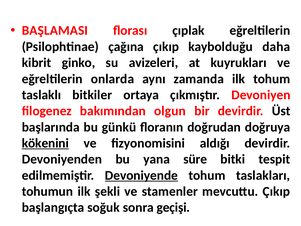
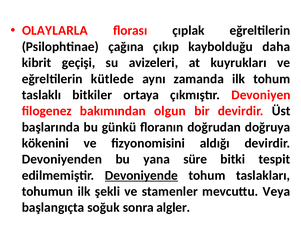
BAŞLAMASI: BAŞLAMASI -> OLAYLARLA
ginko: ginko -> geçişi
onlarda: onlarda -> kütlede
kökenini underline: present -> none
mevcuttu Çıkıp: Çıkıp -> Veya
geçişi: geçişi -> algler
